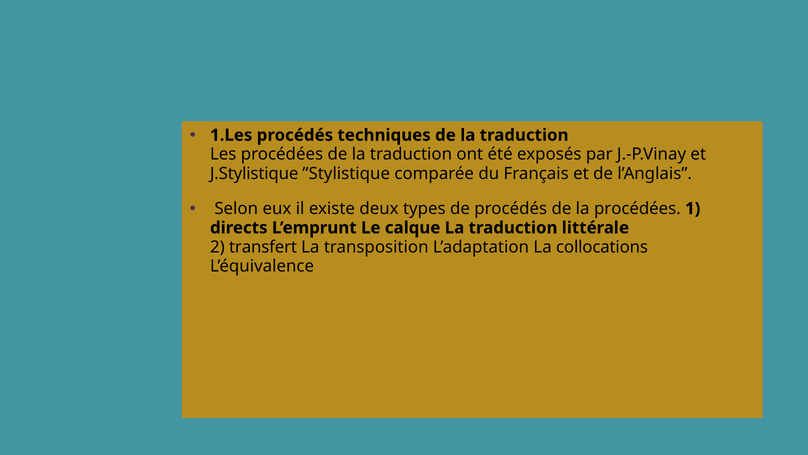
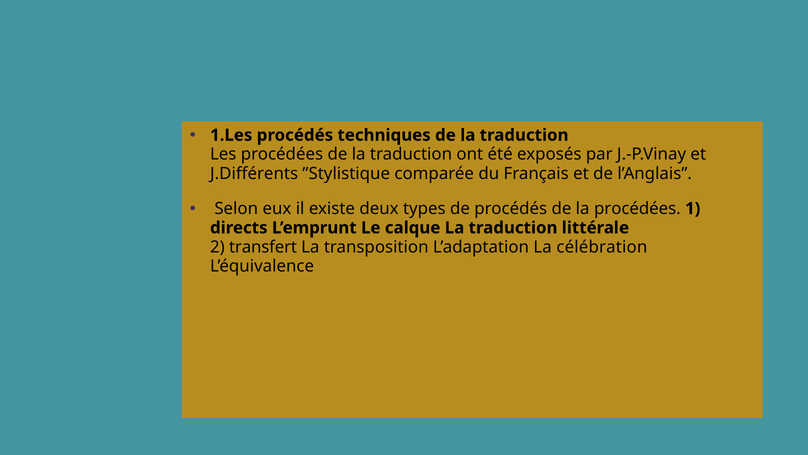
J.Stylistique: J.Stylistique -> J.Différents
collocations: collocations -> célébration
